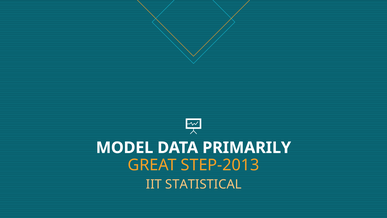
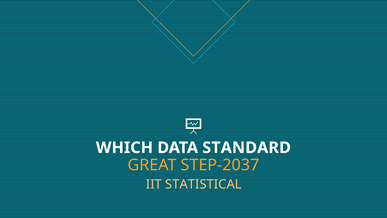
MODEL: MODEL -> WHICH
PRIMARILY: PRIMARILY -> STANDARD
STEP-2013: STEP-2013 -> STEP-2037
